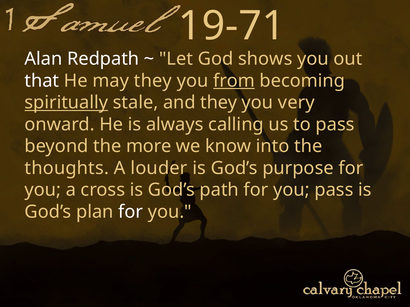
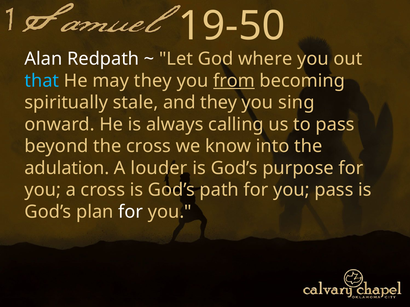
19-71: 19-71 -> 19-50
shows: shows -> where
that colour: white -> light blue
spiritually underline: present -> none
very: very -> sing
the more: more -> cross
thoughts: thoughts -> adulation
